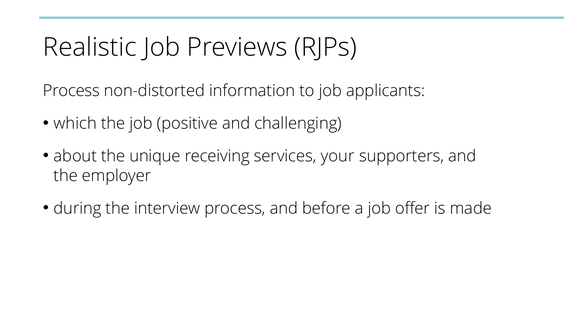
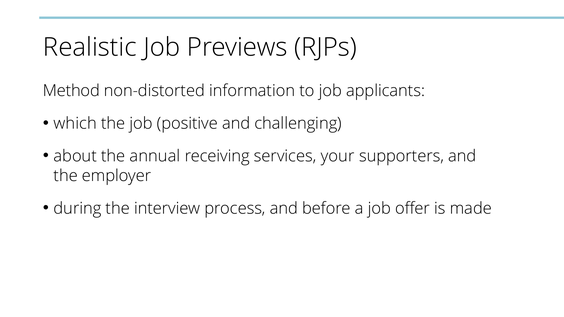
Process at (71, 91): Process -> Method
unique: unique -> annual
